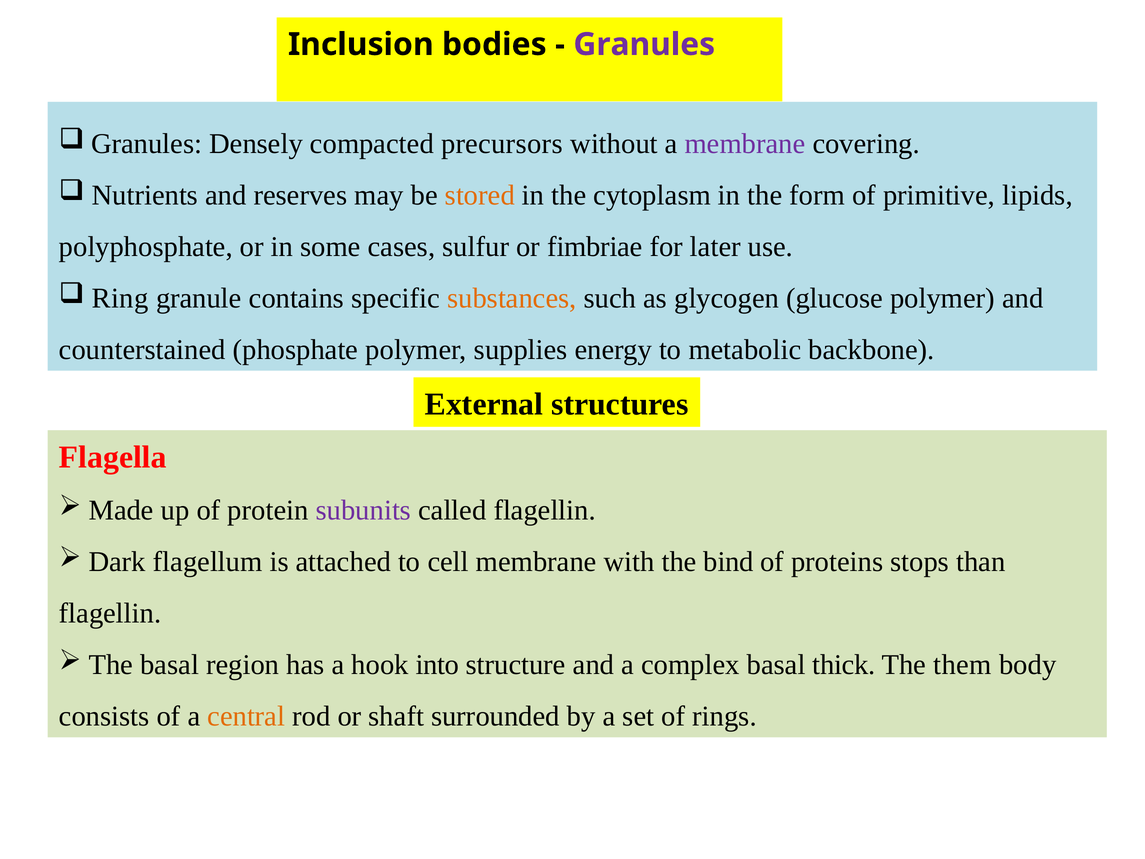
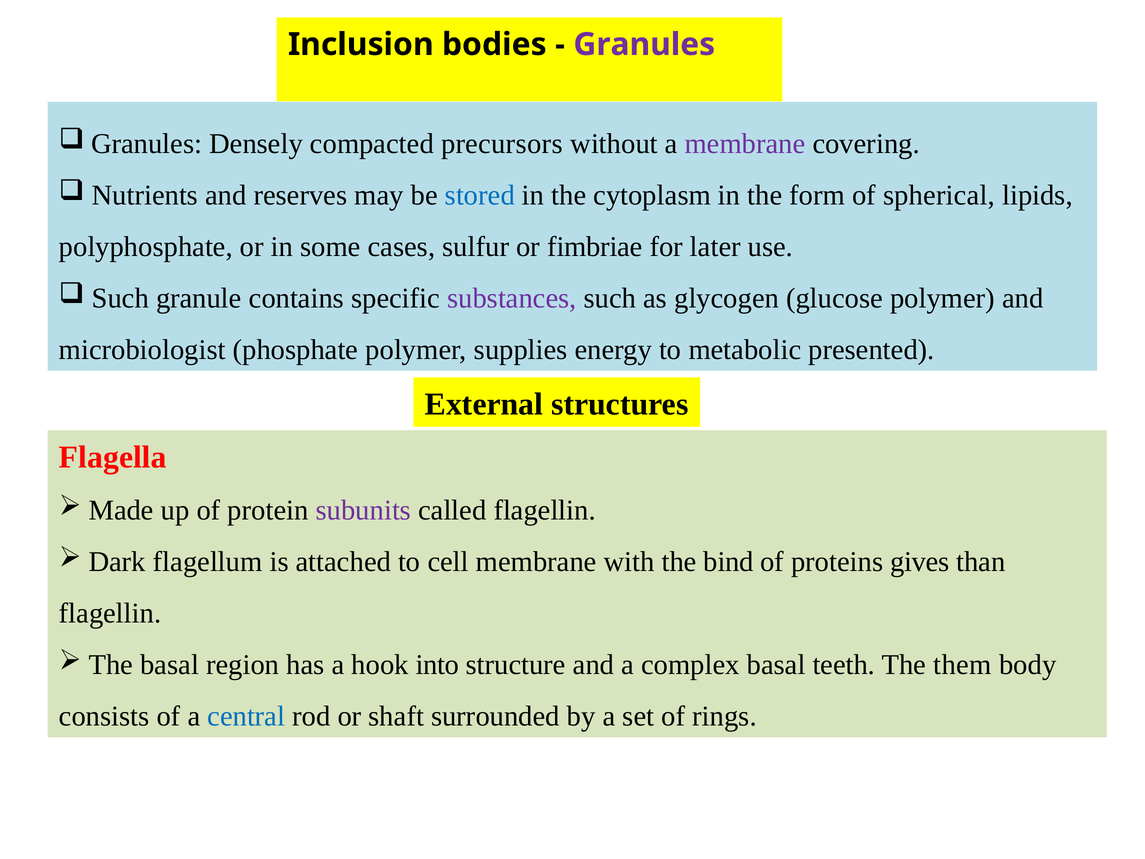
stored colour: orange -> blue
primitive: primitive -> spherical
Ring at (120, 298): Ring -> Such
substances colour: orange -> purple
counterstained: counterstained -> microbiologist
backbone: backbone -> presented
stops: stops -> gives
thick: thick -> teeth
central colour: orange -> blue
